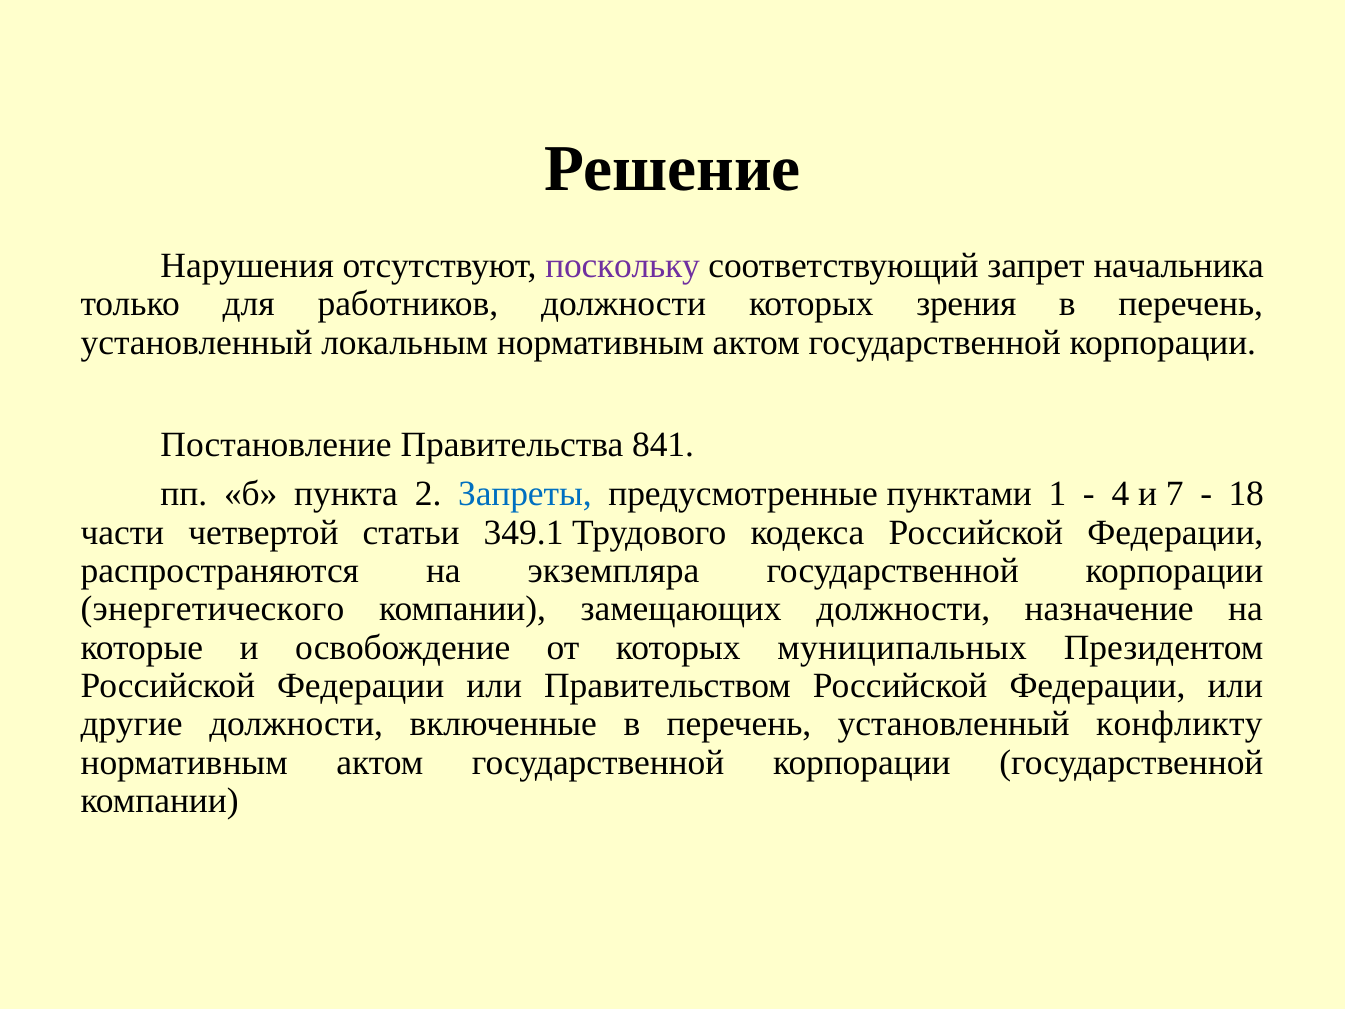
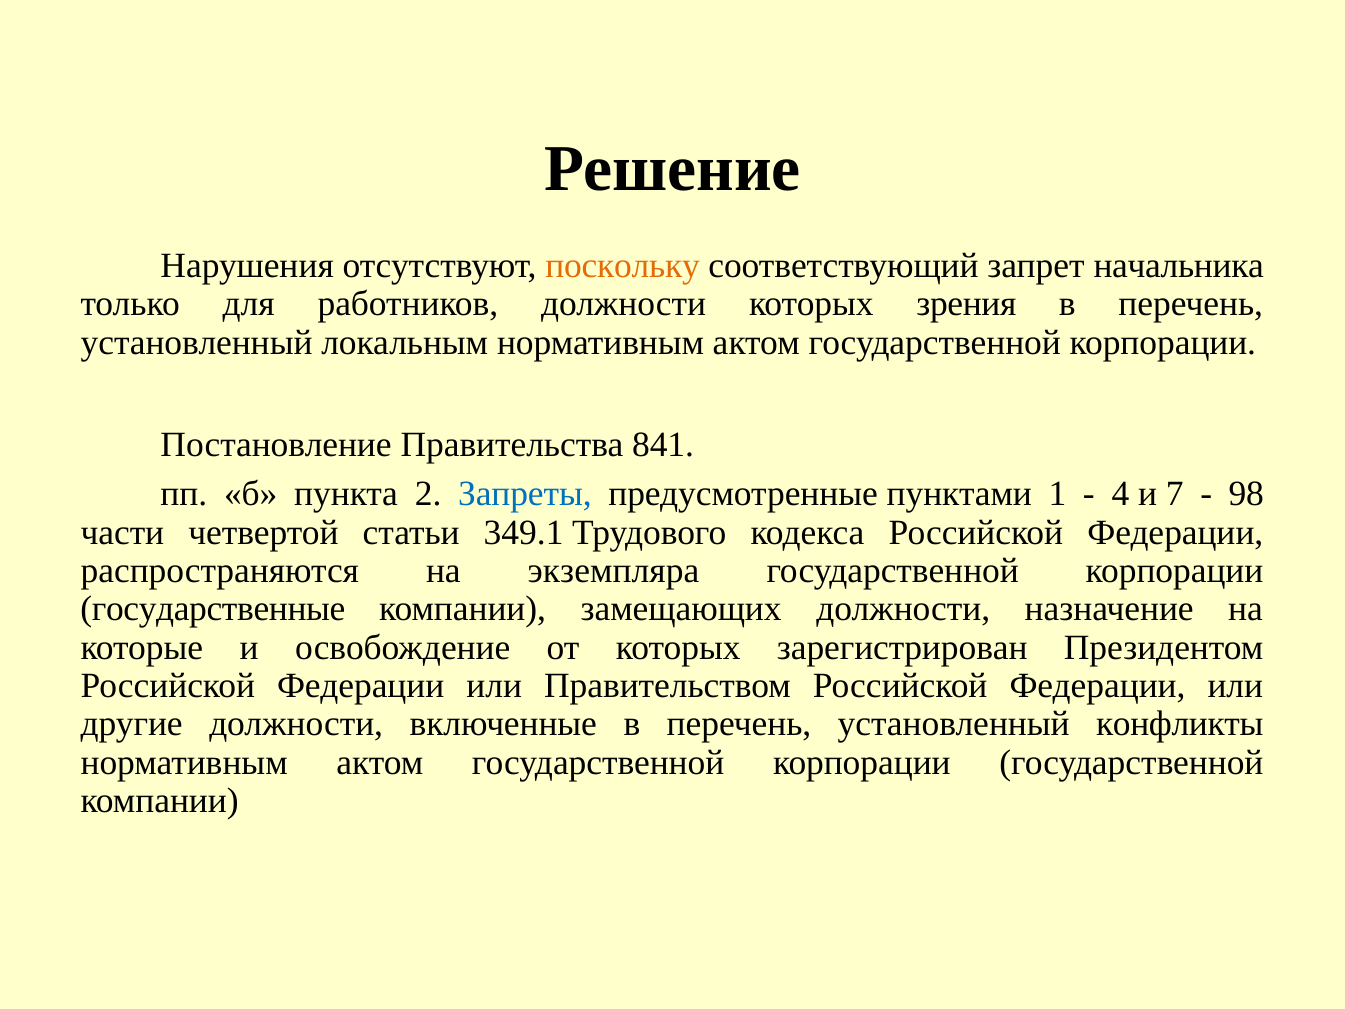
поскольку colour: purple -> orange
18: 18 -> 98
энергетического: энергетического -> государственные
муниципальных: муниципальных -> зарегистрирован
конфликту: конфликту -> конфликты
